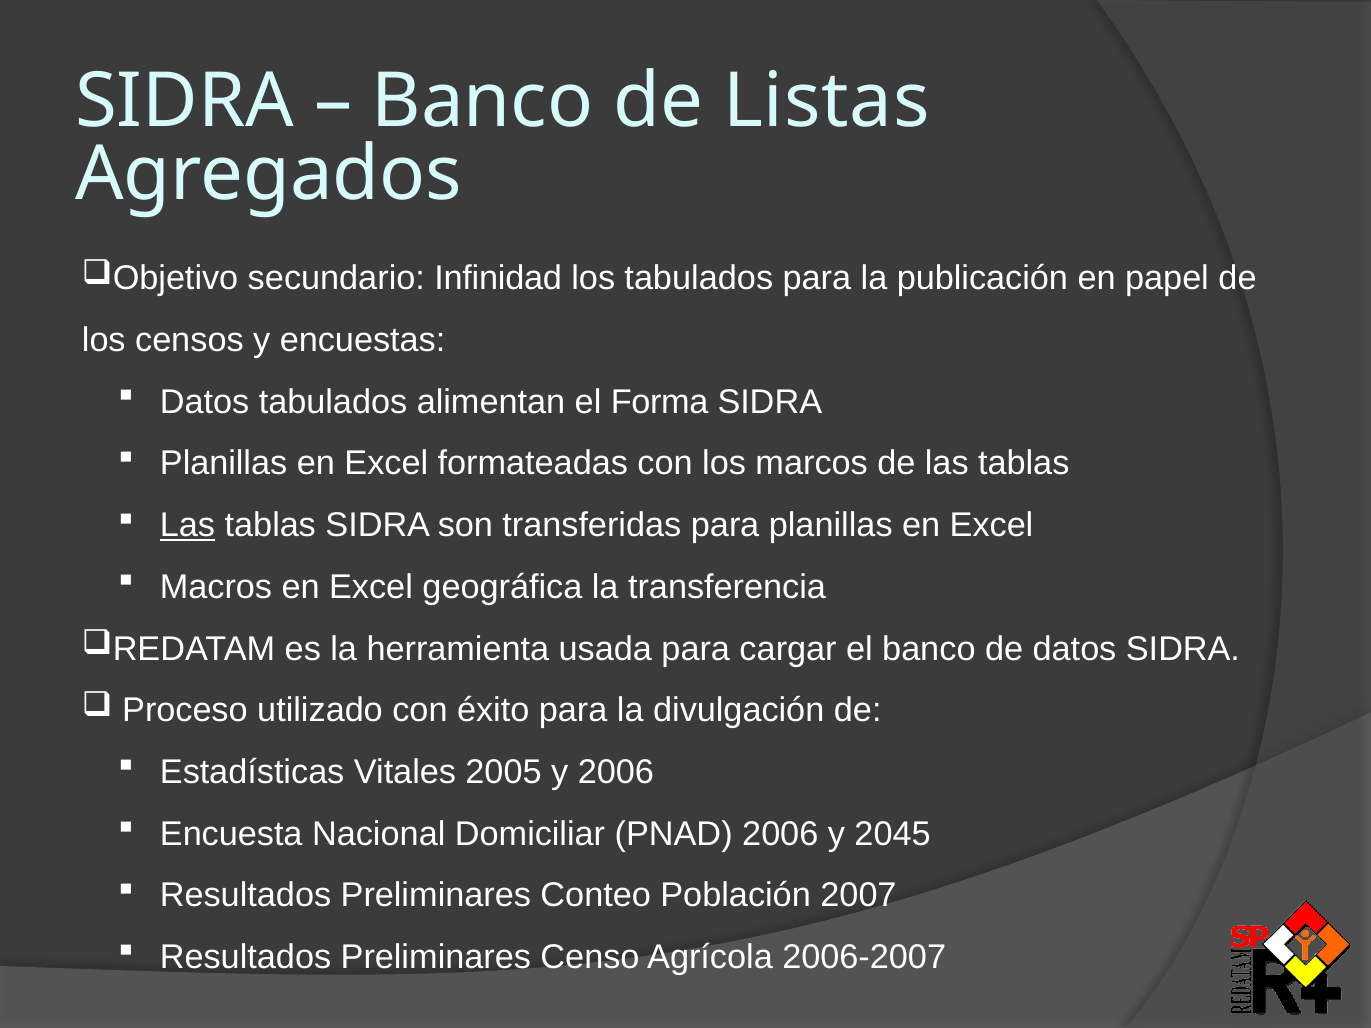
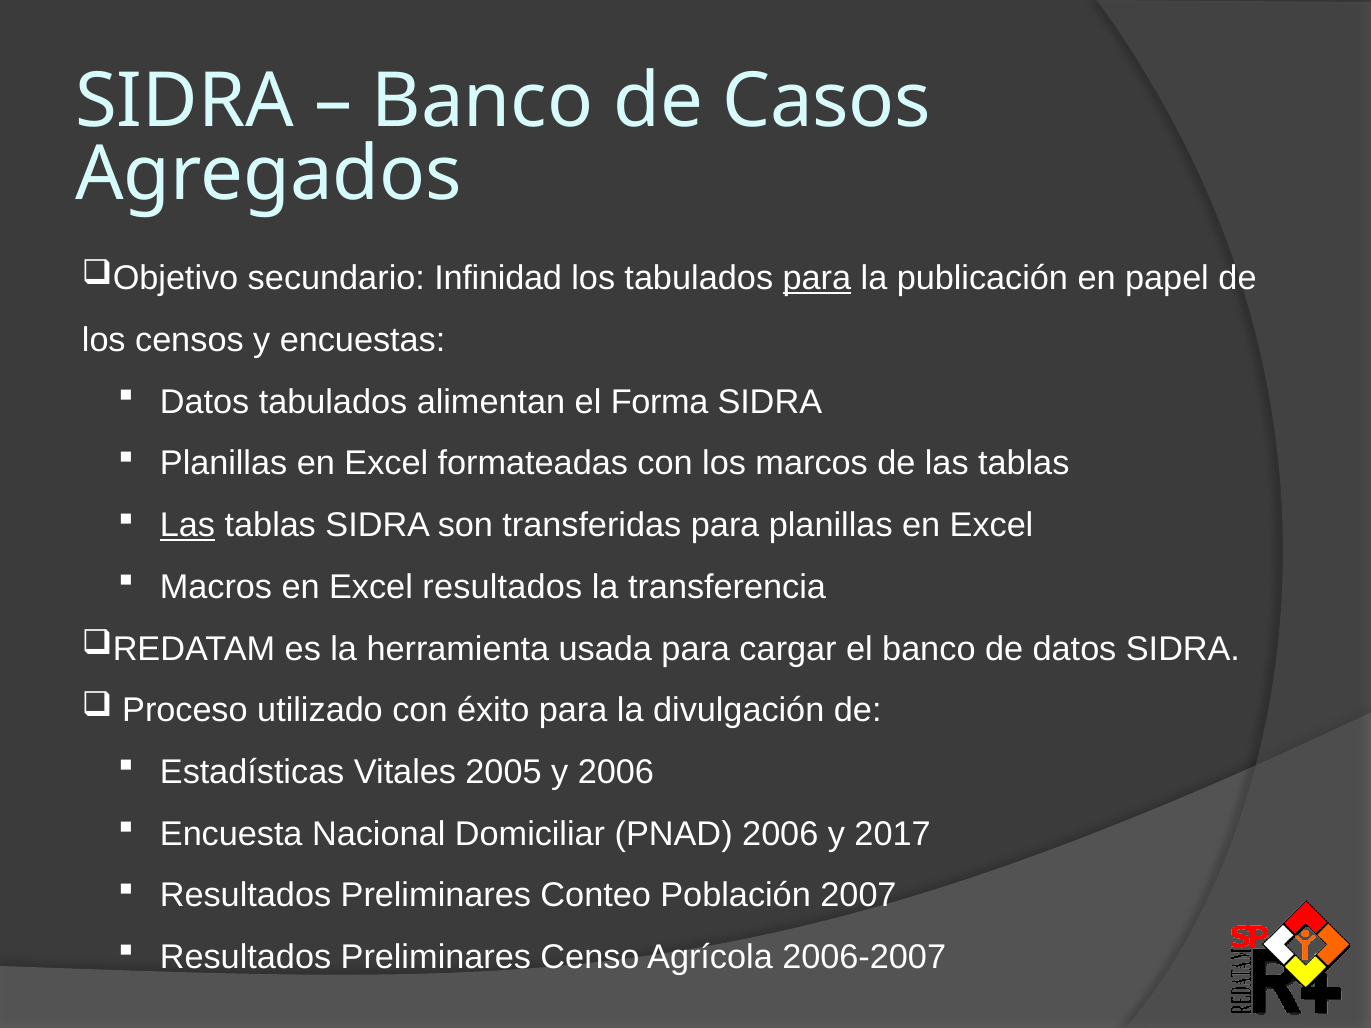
Listas: Listas -> Casos
para at (817, 279) underline: none -> present
Excel geográfica: geográfica -> resultados
2045: 2045 -> 2017
